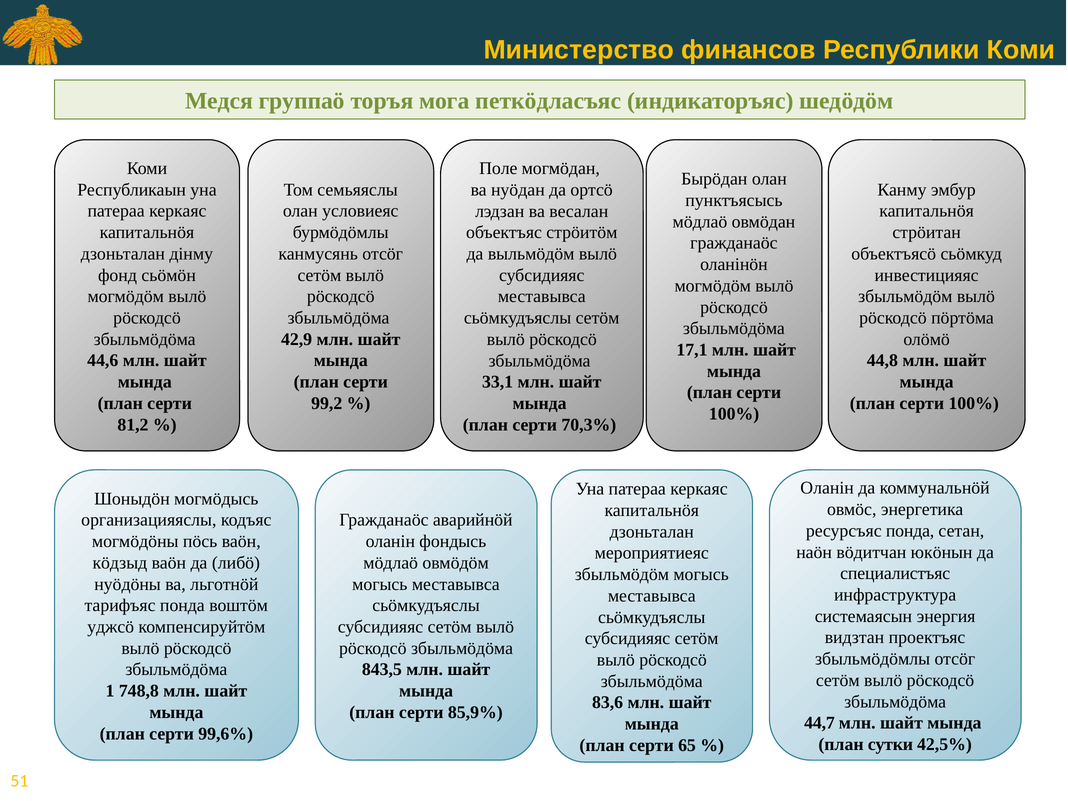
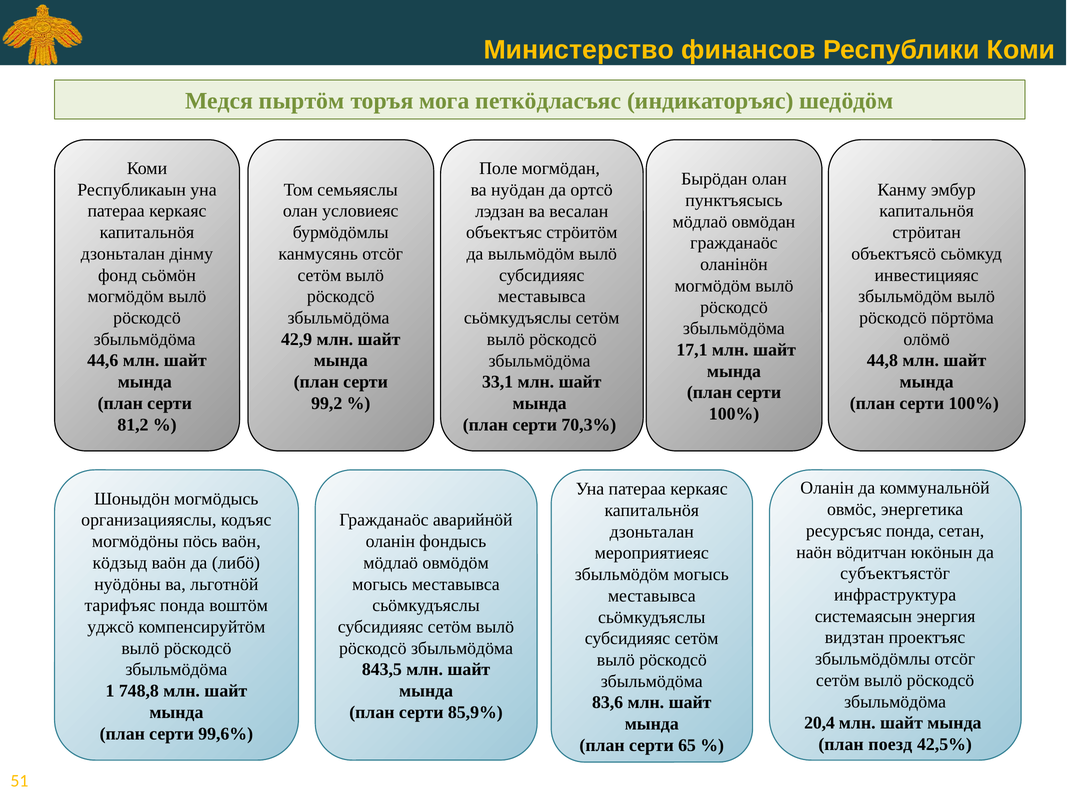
группаӧ: группаӧ -> пыртӧм
специалистъяс: специалистъяс -> субъектъястӧг
44,7: 44,7 -> 20,4
сутки: сутки -> поезд
